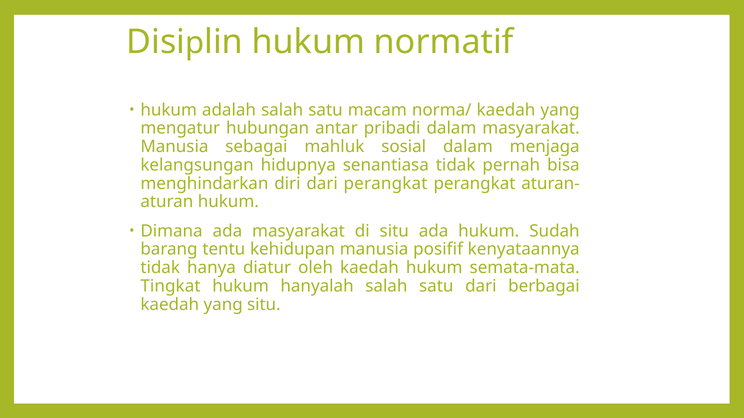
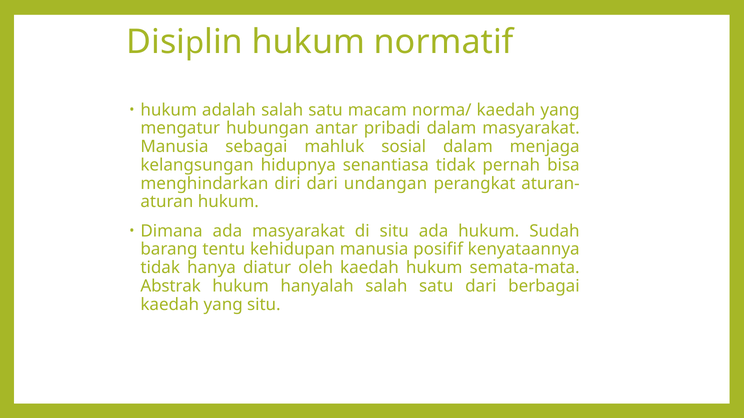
dari perangkat: perangkat -> undangan
Tingkat: Tingkat -> Abstrak
